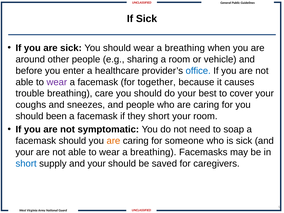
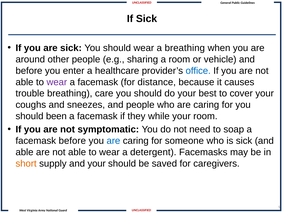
together: together -> distance
they short: short -> while
facemask should: should -> before
are at (113, 141) colour: orange -> blue
your at (25, 152): your -> able
to wear a breathing: breathing -> detergent
short at (26, 163) colour: blue -> orange
